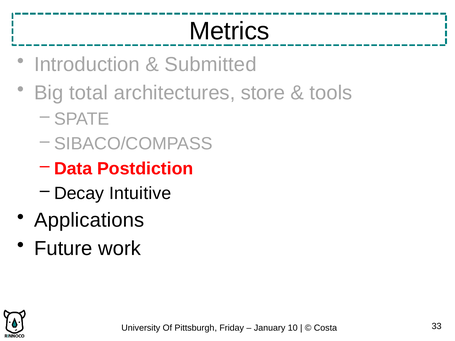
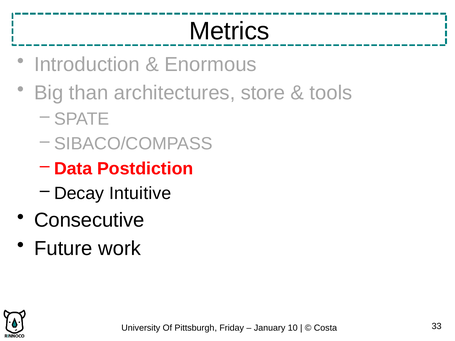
Submitted: Submitted -> Enormous
total: total -> than
Applications: Applications -> Consecutive
